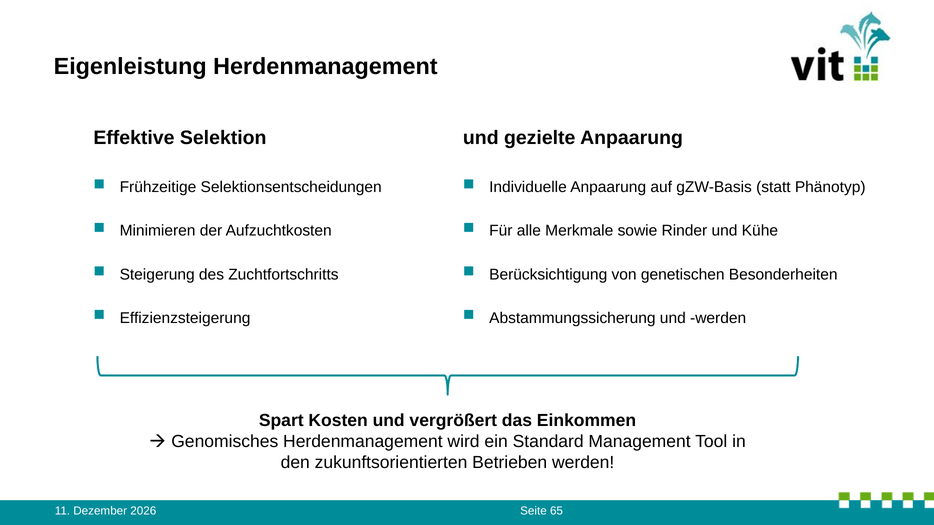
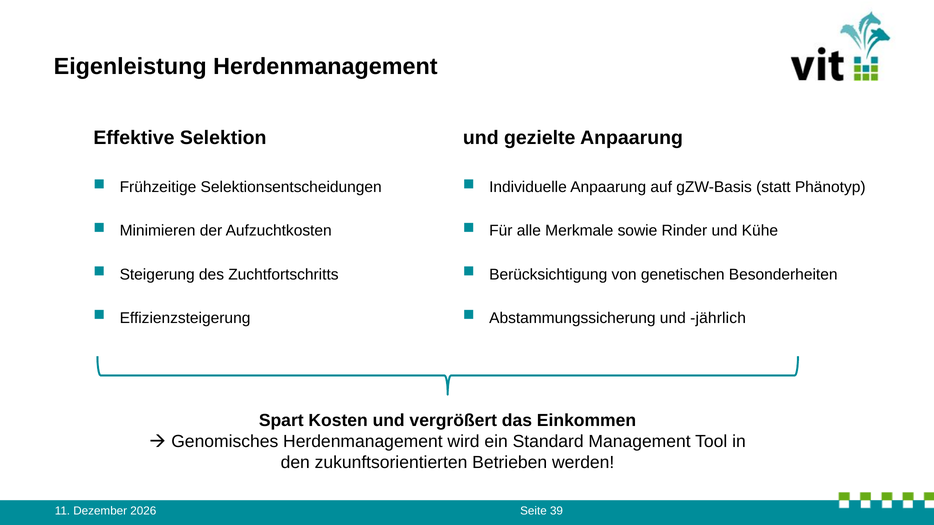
und werden: werden -> jährlich
65: 65 -> 39
